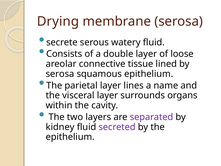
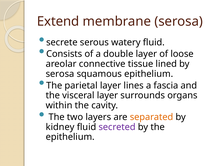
Drying: Drying -> Extend
name: name -> fascia
separated colour: purple -> orange
